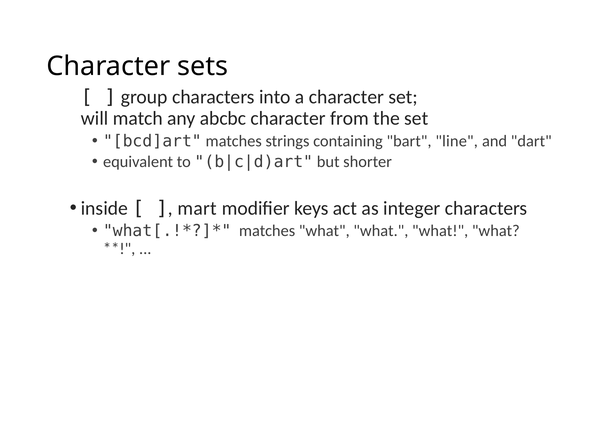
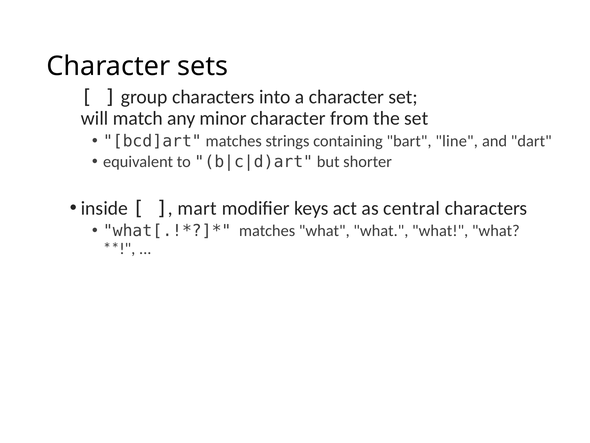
abcbc: abcbc -> minor
integer: integer -> central
